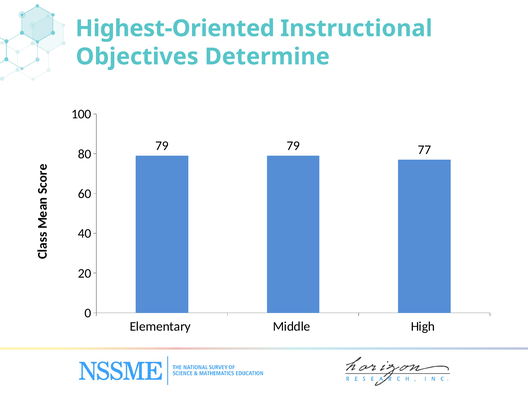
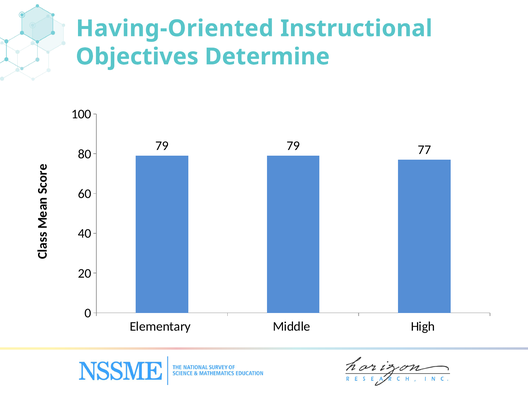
Highest-Oriented: Highest-Oriented -> Having-Oriented
